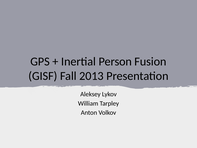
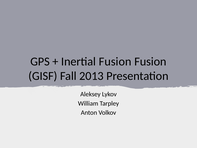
Inertial Person: Person -> Fusion
